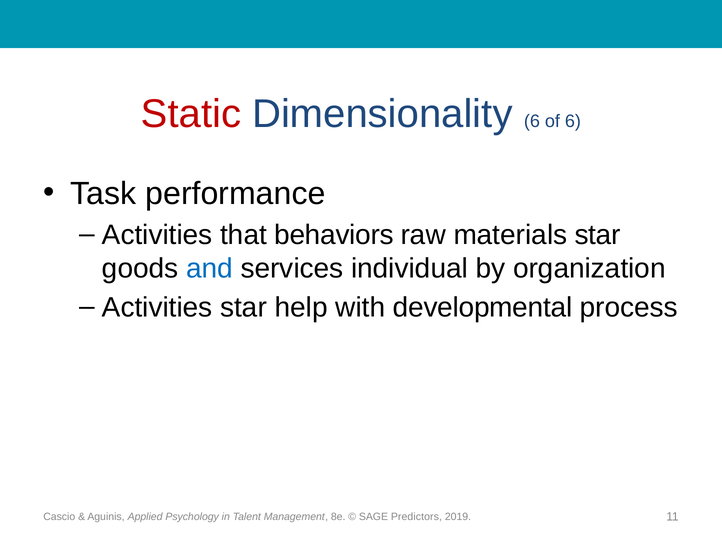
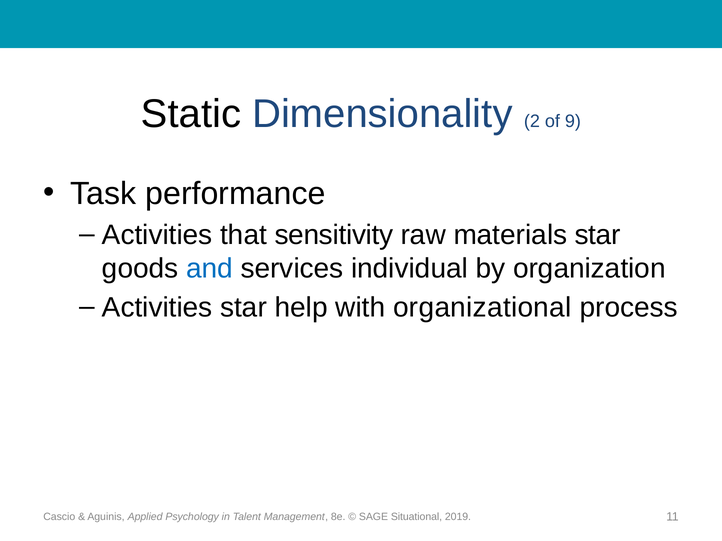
Static colour: red -> black
Dimensionality 6: 6 -> 2
of 6: 6 -> 9
behaviors: behaviors -> sensitivity
developmental: developmental -> organizational
Predictors: Predictors -> Situational
